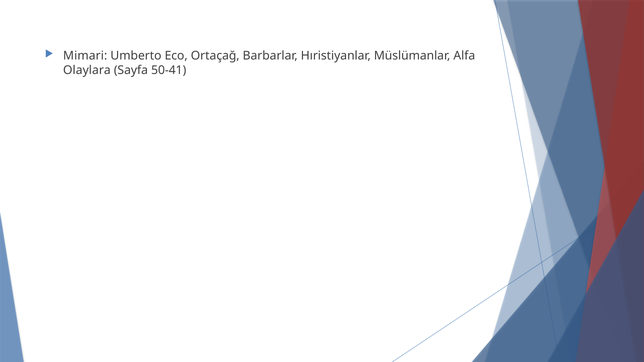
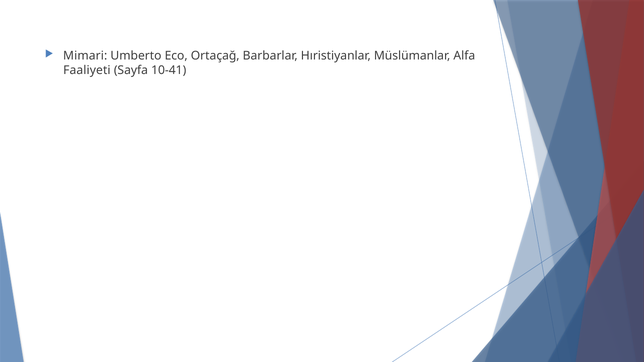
Olaylara: Olaylara -> Faaliyeti
50-41: 50-41 -> 10-41
